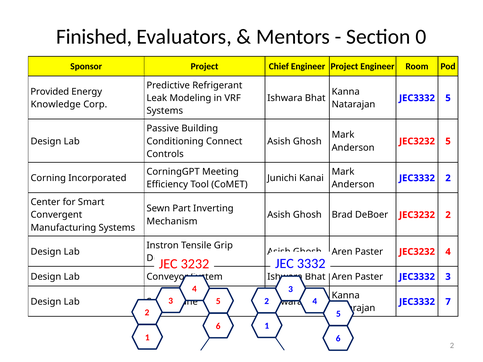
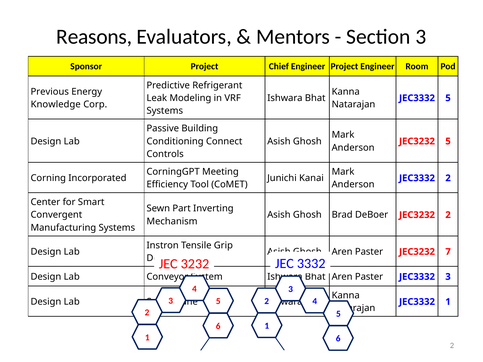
Finished: Finished -> Reasons
Section 0: 0 -> 3
Provided: Provided -> Previous
JEC3232 4: 4 -> 7
JEC3332 7: 7 -> 1
